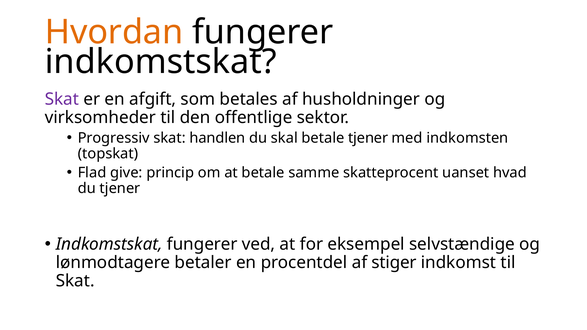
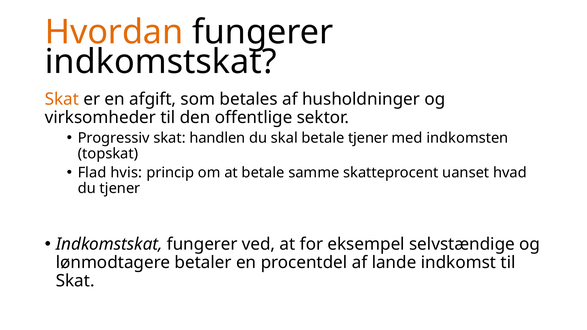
Skat at (62, 99) colour: purple -> orange
give: give -> hvis
stiger: stiger -> lande
